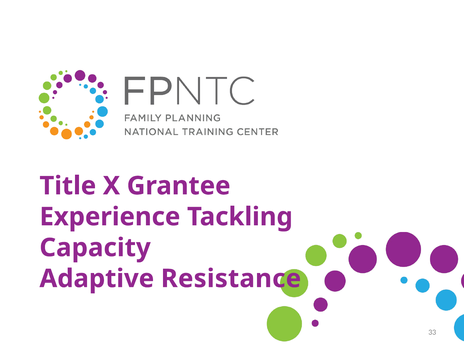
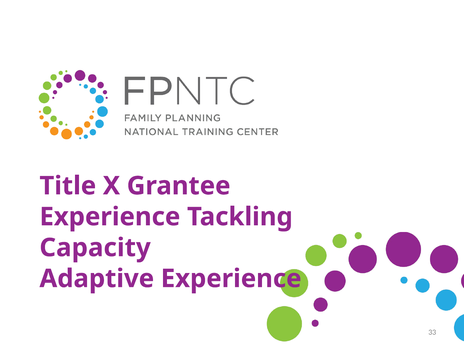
Adaptive Resistance: Resistance -> Experience
